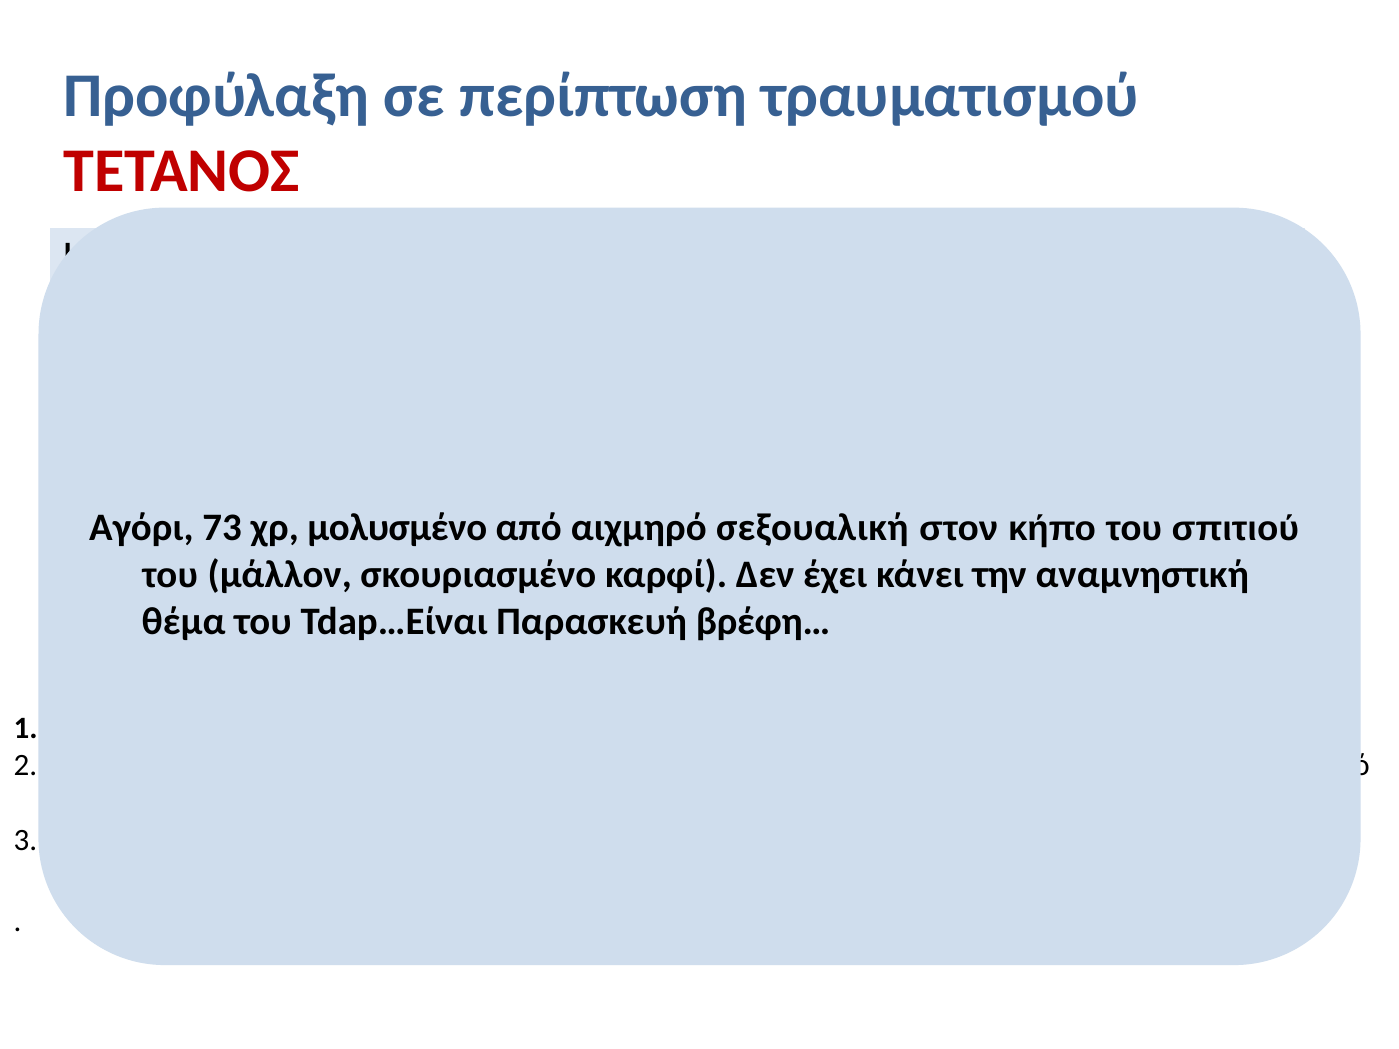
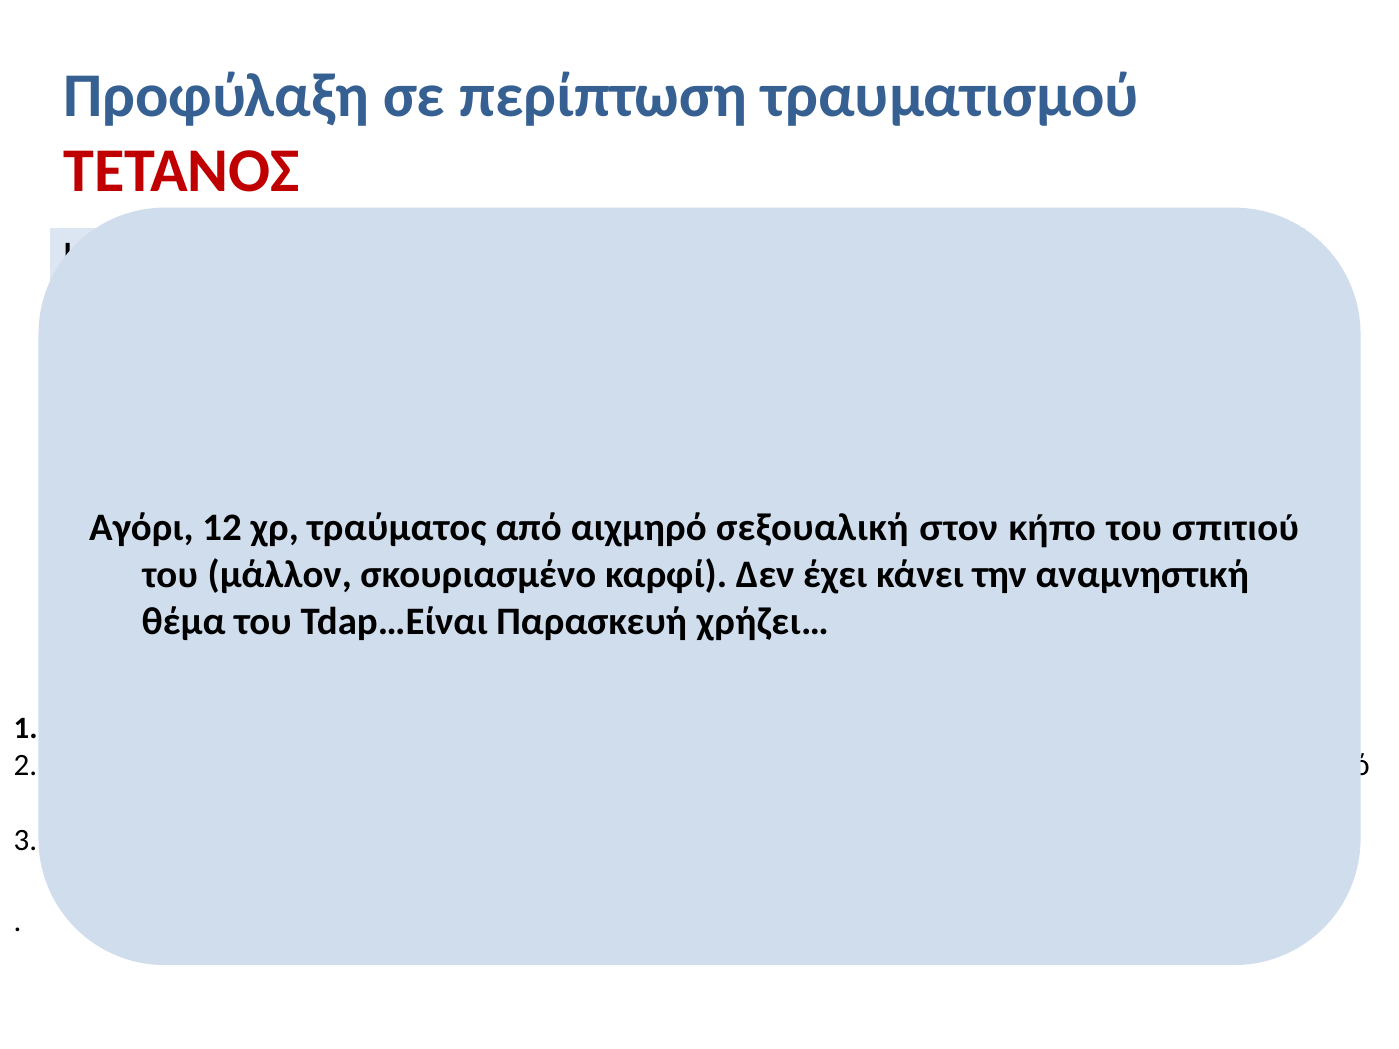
73: 73 -> 12
μολυσμένο: μολυσμένο -> τραύματος
βρέφη…: βρέφη… -> χρήζει…
